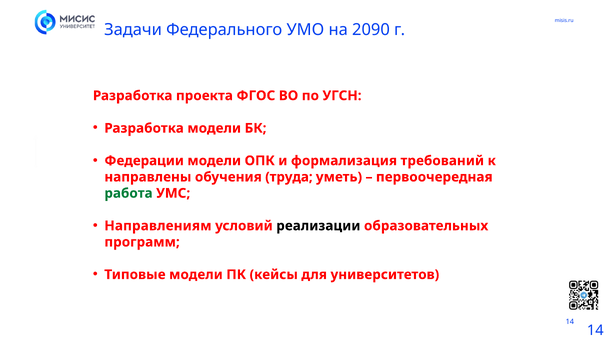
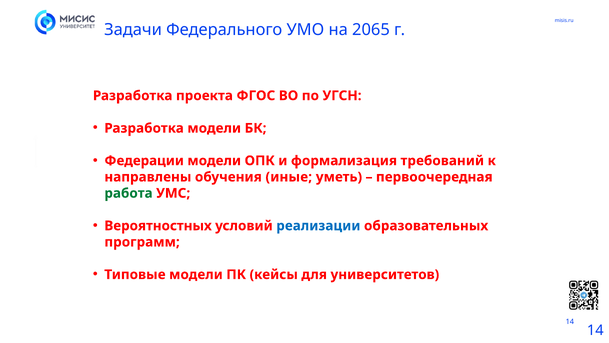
2090: 2090 -> 2065
труда: труда -> иные
Направлениям: Направлениям -> Вероятностных
реализации colour: black -> blue
